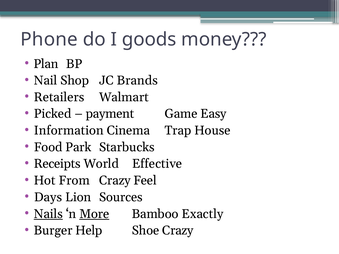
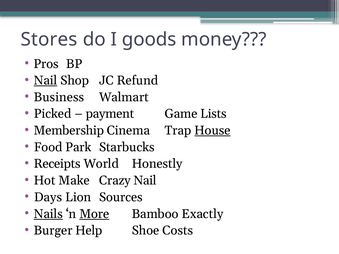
Phone: Phone -> Stores
Plan: Plan -> Pros
Nail at (46, 81) underline: none -> present
Brands: Brands -> Refund
Retailers: Retailers -> Business
Easy: Easy -> Lists
Information: Information -> Membership
House underline: none -> present
Effective: Effective -> Honestly
From: From -> Make
Crazy Feel: Feel -> Nail
Shoe Crazy: Crazy -> Costs
